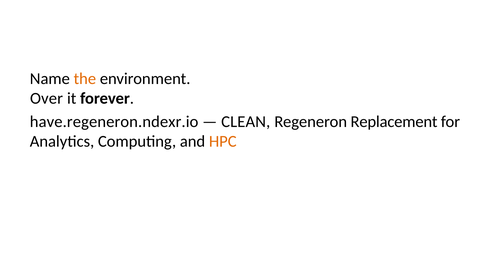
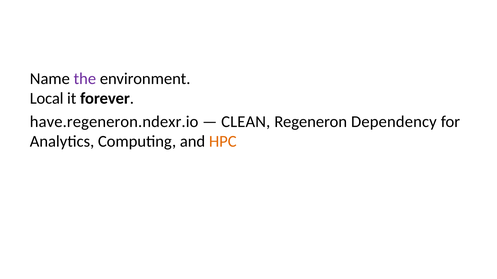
the colour: orange -> purple
Over: Over -> Local
Replacement: Replacement -> Dependency
